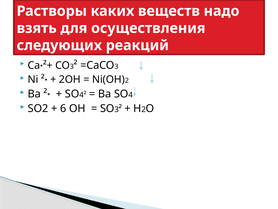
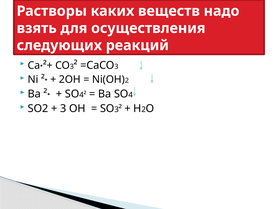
6 at (63, 108): 6 -> 3
